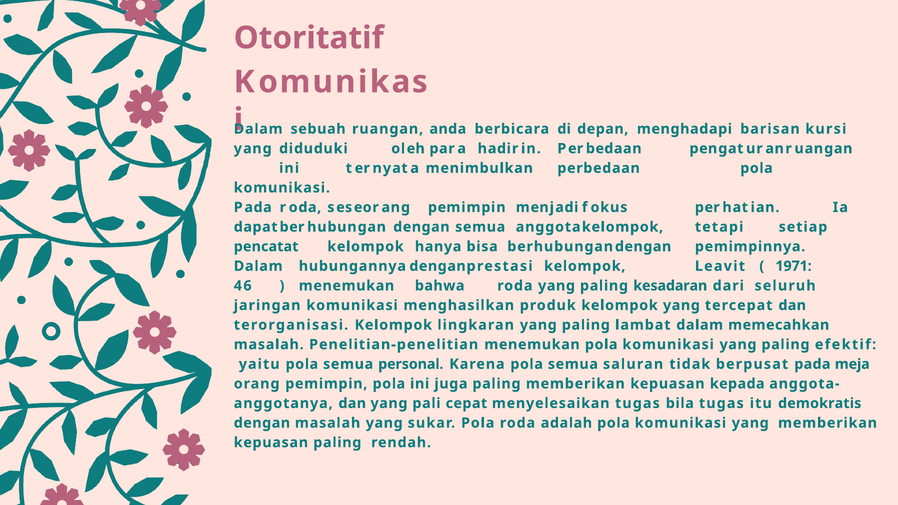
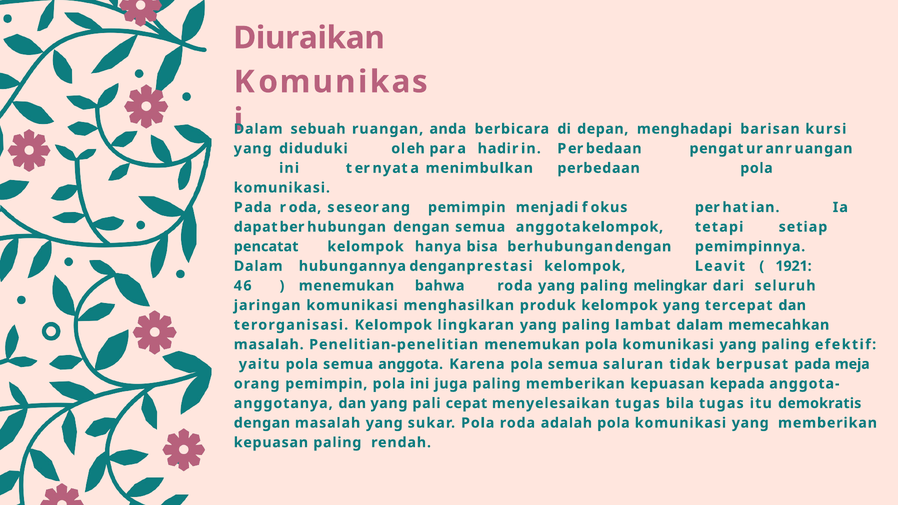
Otoritatif: Otoritatif -> Diuraikan
1971: 1971 -> 1921
kesadaran: kesadaran -> melingkar
personal: personal -> anggota
